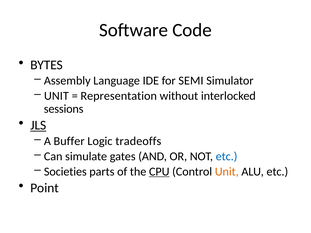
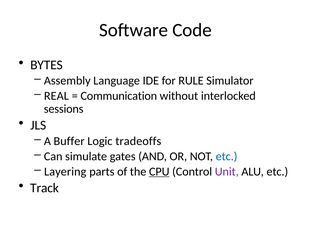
SEMI: SEMI -> RULE
UNIT at (56, 96): UNIT -> REAL
Representation: Representation -> Communication
JLS underline: present -> none
Societies: Societies -> Layering
Unit at (227, 172) colour: orange -> purple
Point: Point -> Track
